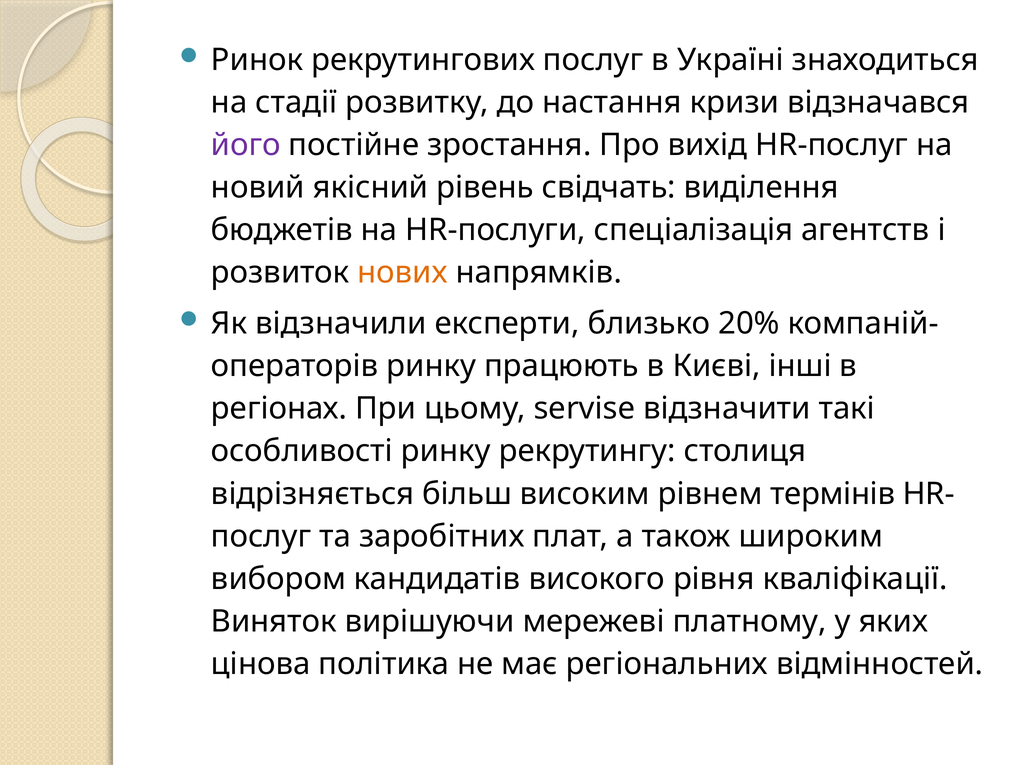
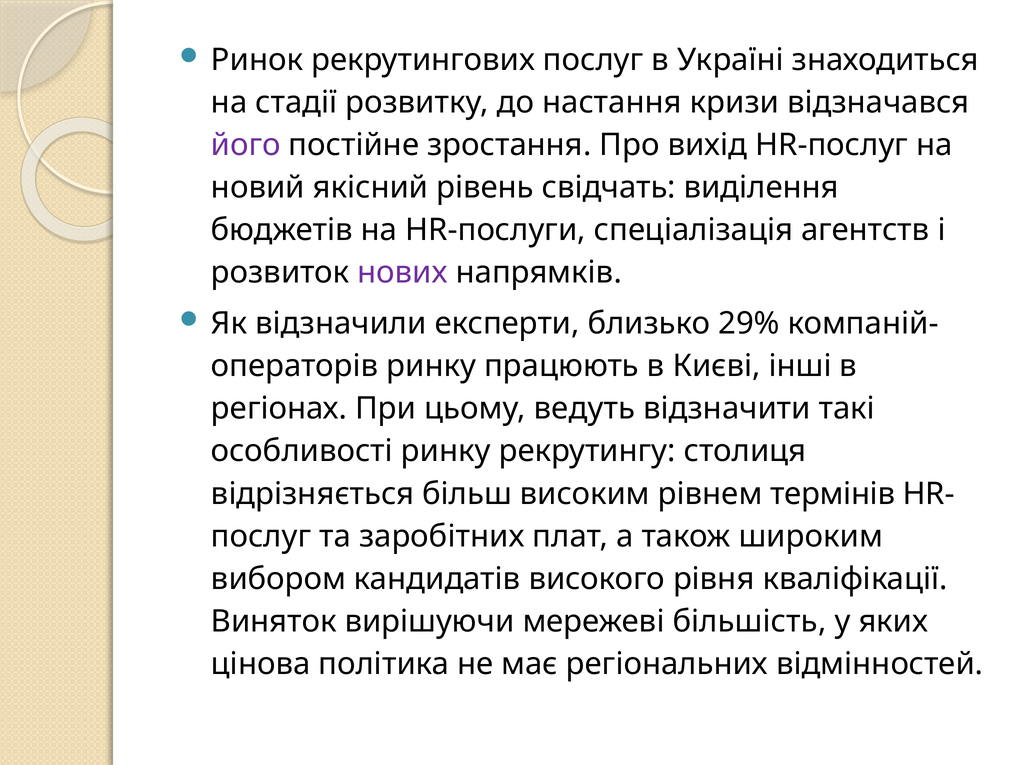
нових colour: orange -> purple
20%: 20% -> 29%
servise: servise -> ведуть
платному: платному -> більшість
